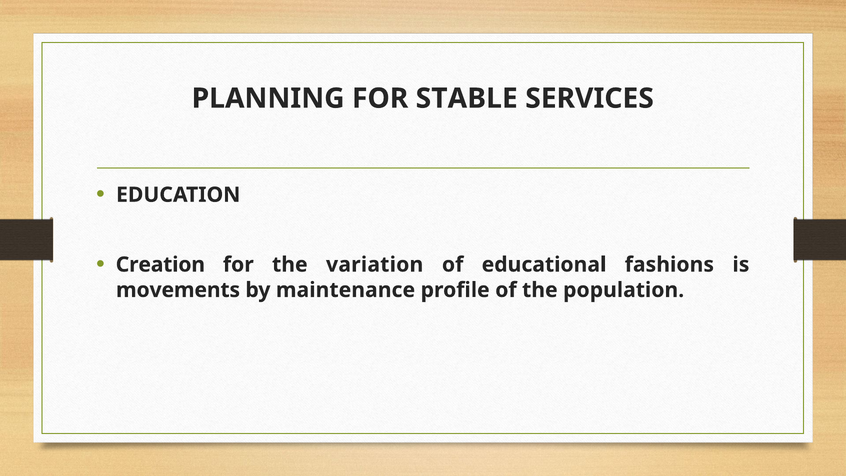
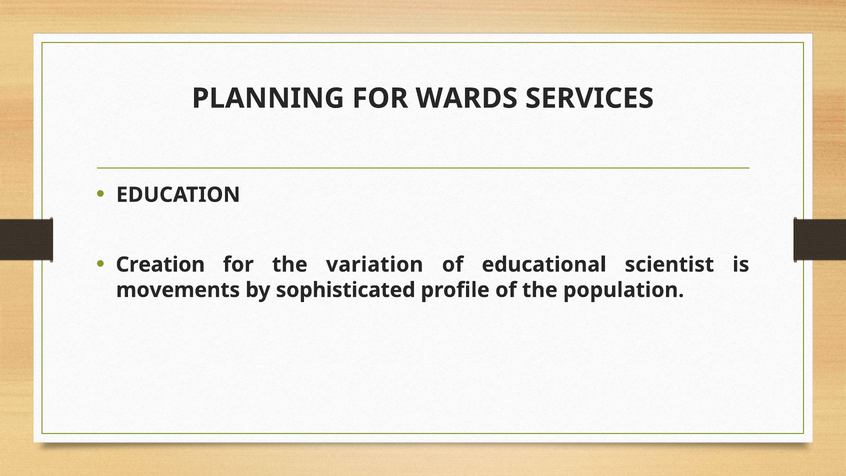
STABLE: STABLE -> WARDS
fashions: fashions -> scientist
maintenance: maintenance -> sophisticated
